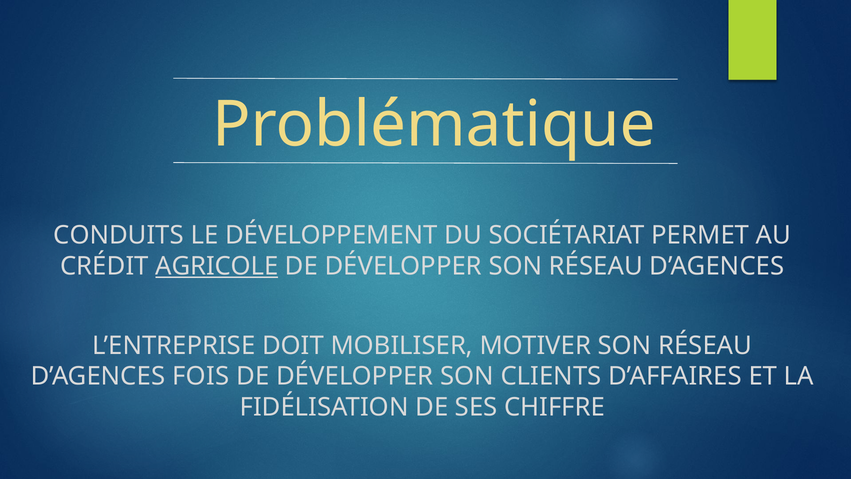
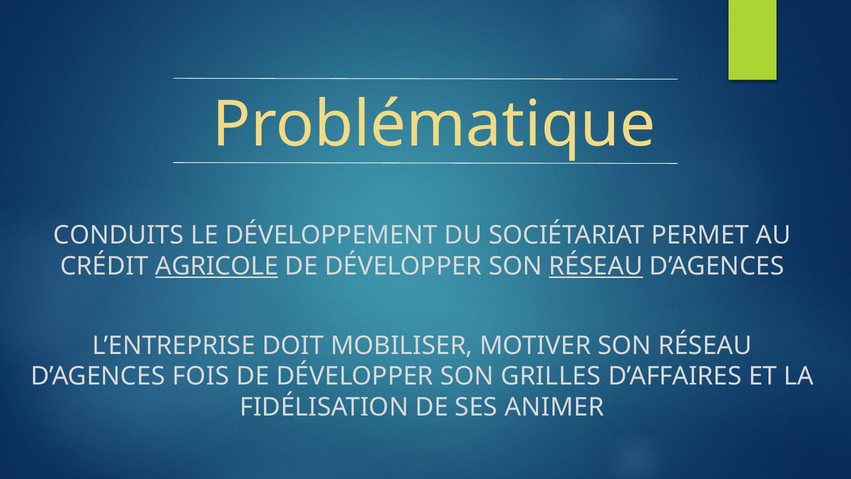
RÉSEAU at (596, 266) underline: none -> present
CLIENTS: CLIENTS -> GRILLES
CHIFFRE: CHIFFRE -> ANIMER
